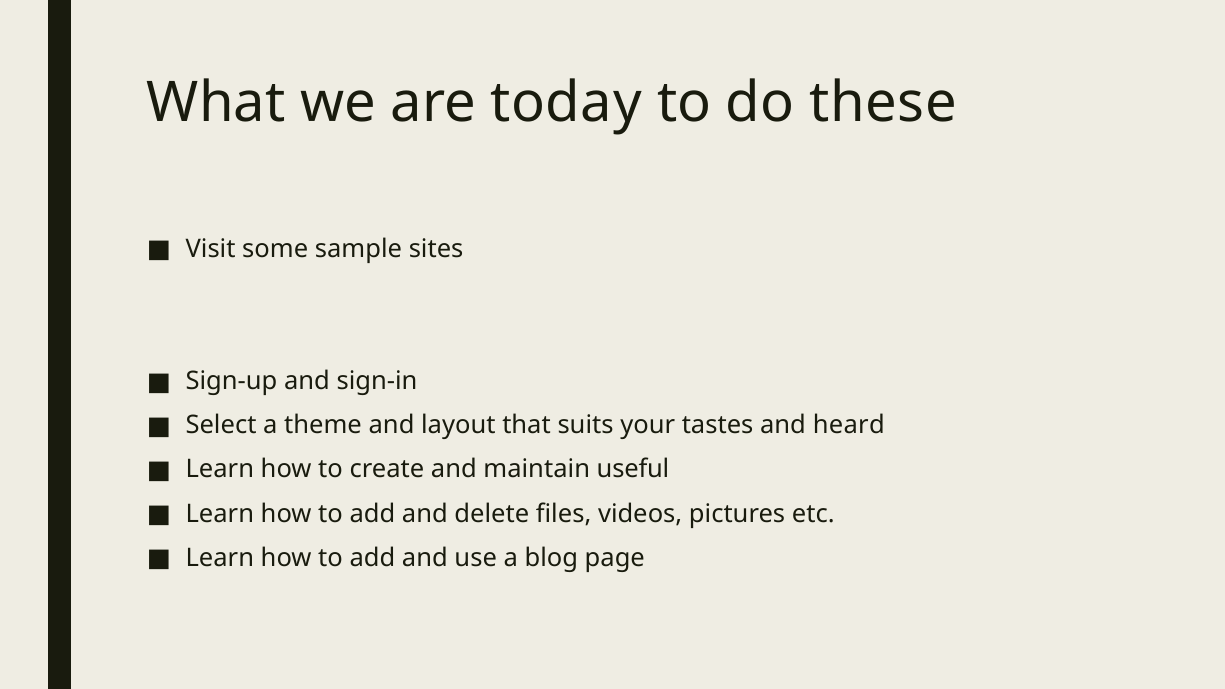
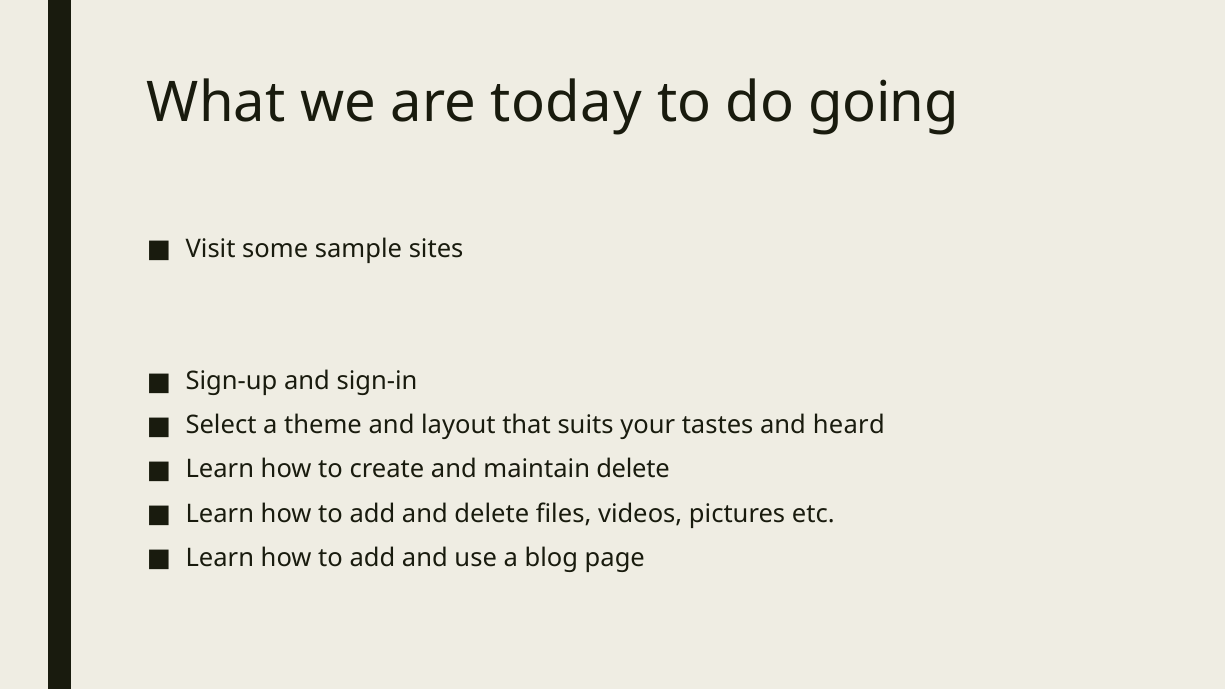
these: these -> going
maintain useful: useful -> delete
